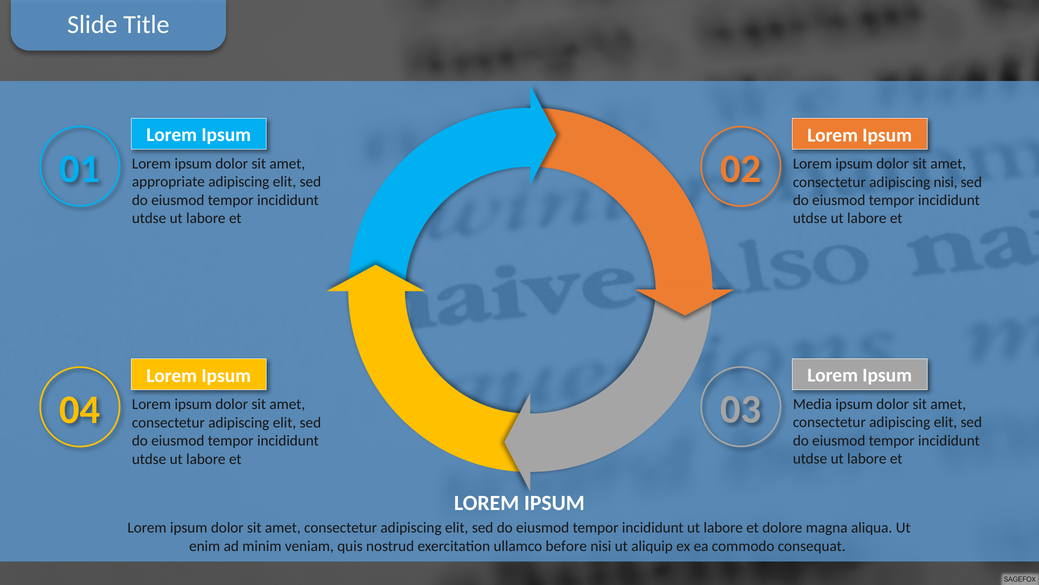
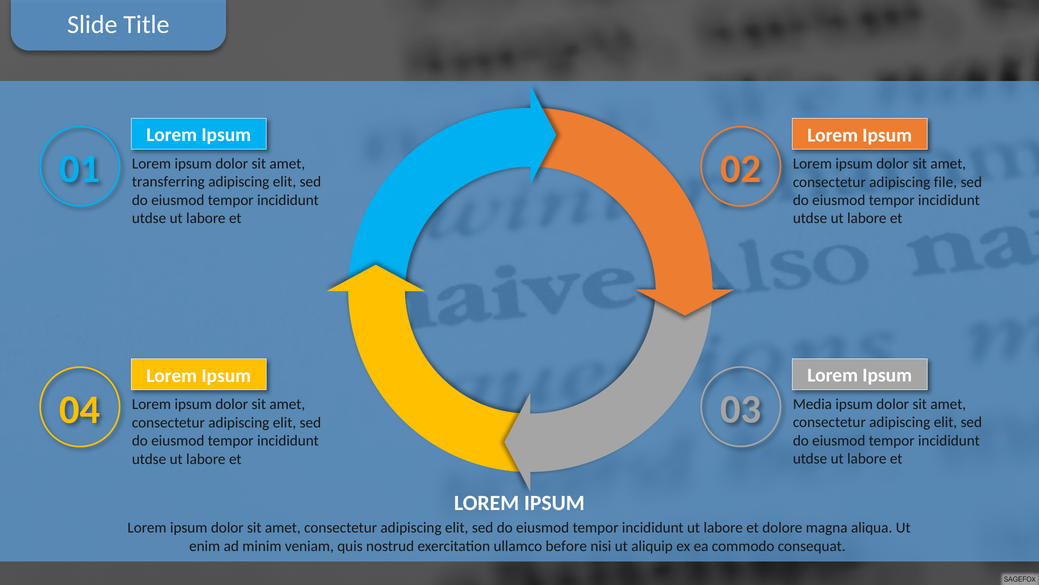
appropriate: appropriate -> transferring
adipiscing nisi: nisi -> file
